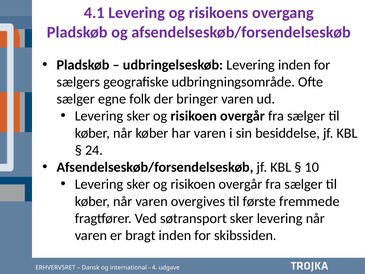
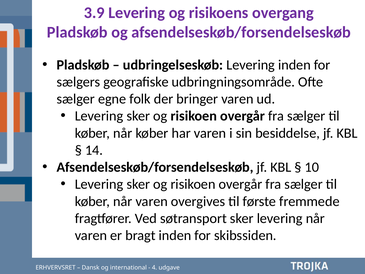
4.1: 4.1 -> 3.9
24: 24 -> 14
